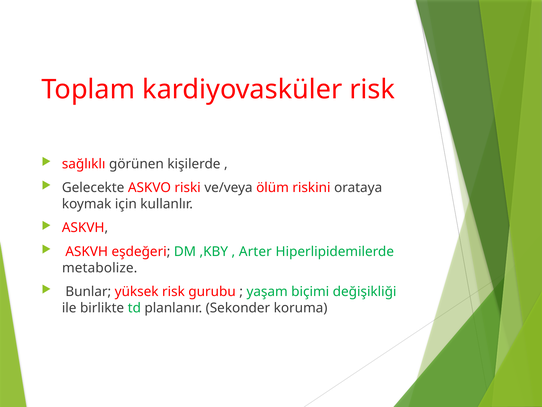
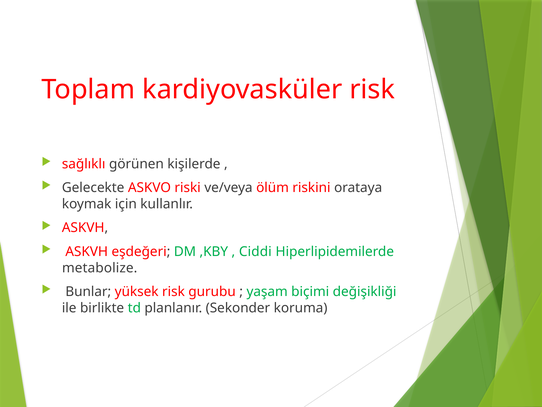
Arter: Arter -> Ciddi
